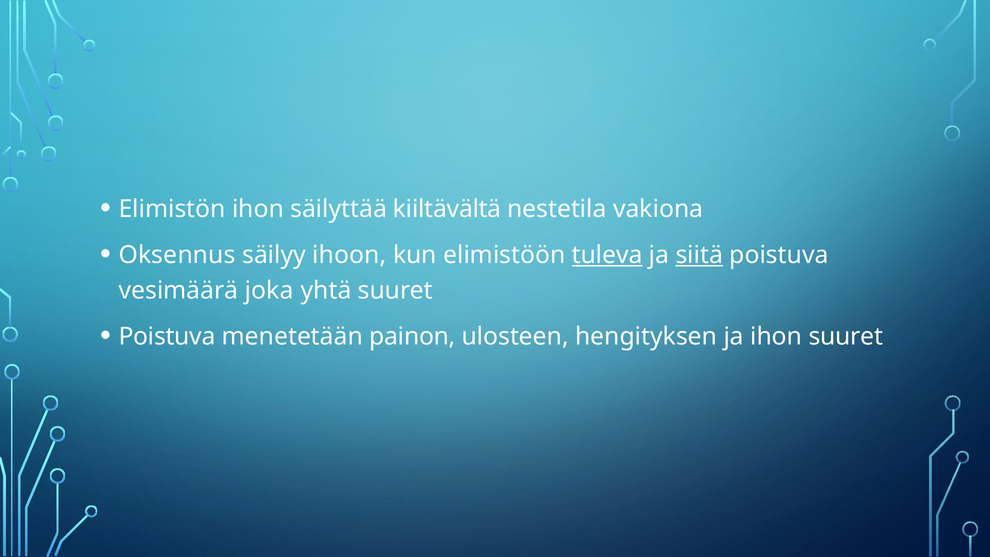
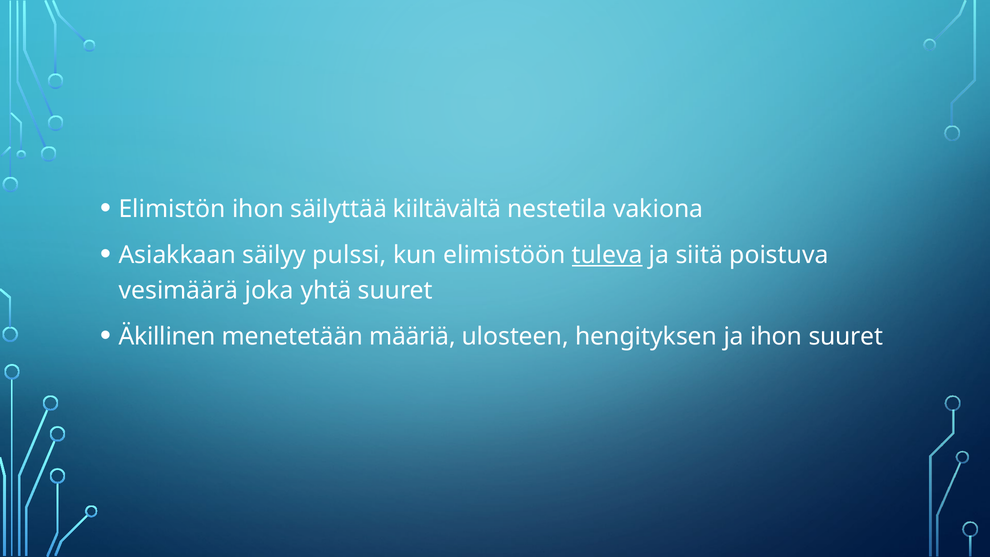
Oksennus: Oksennus -> Asiakkaan
ihoon: ihoon -> pulssi
siitä underline: present -> none
Poistuva at (167, 336): Poistuva -> Äkillinen
painon: painon -> määriä
